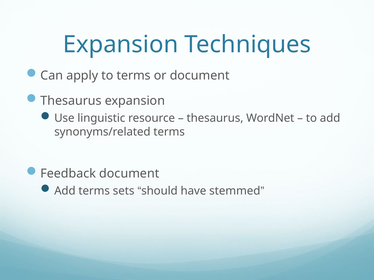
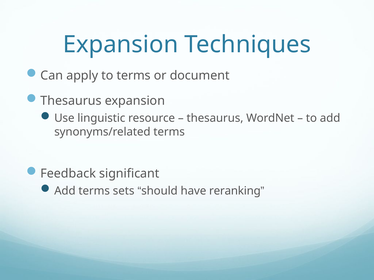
Feedback document: document -> significant
stemmed: stemmed -> reranking
